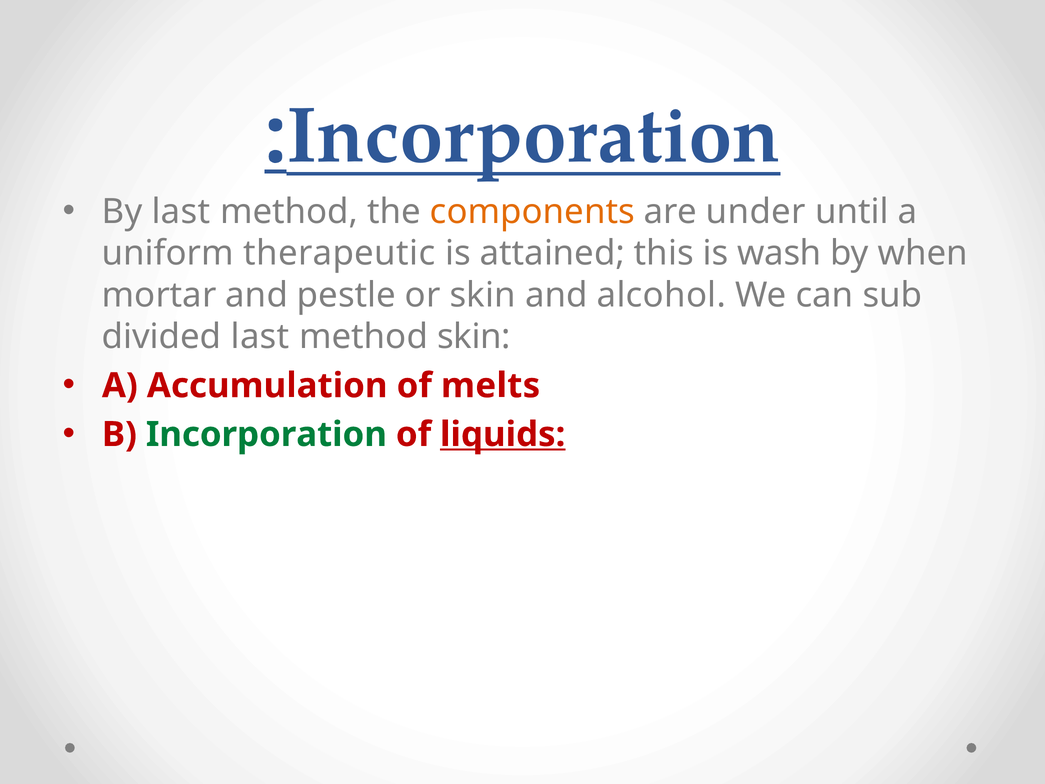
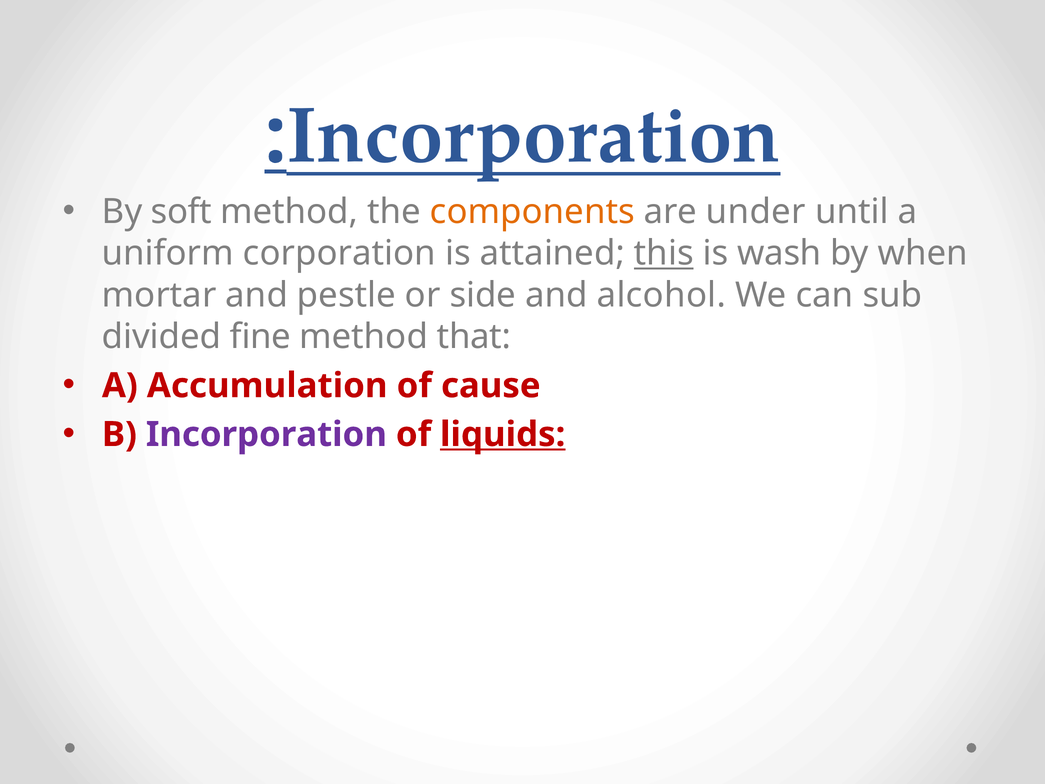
By last: last -> soft
therapeutic: therapeutic -> corporation
this underline: none -> present
or skin: skin -> side
divided last: last -> fine
method skin: skin -> that
melts: melts -> cause
Incorporation at (266, 434) colour: green -> purple
